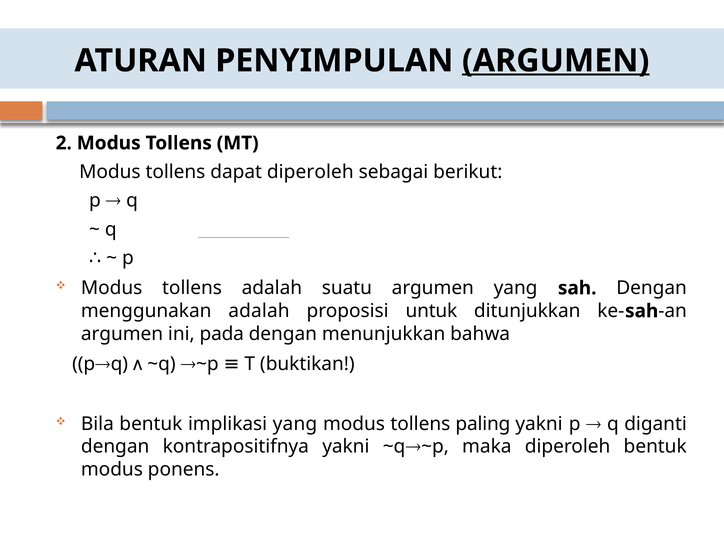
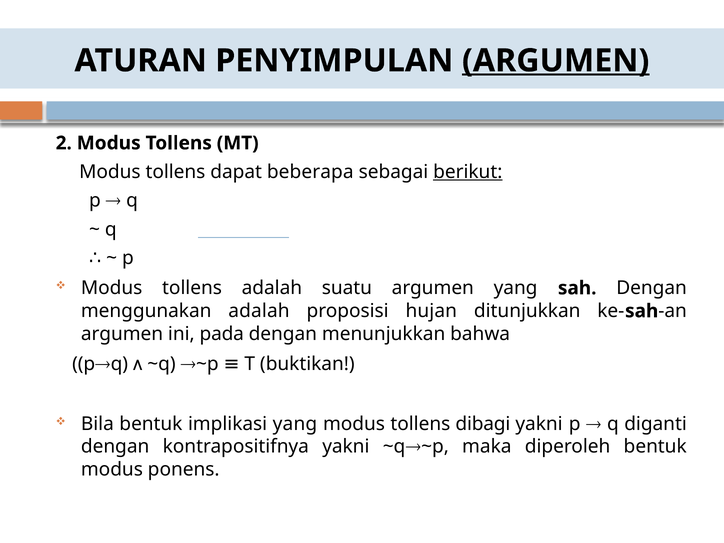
dapat diperoleh: diperoleh -> beberapa
berikut underline: none -> present
untuk: untuk -> hujan
paling: paling -> dibagi
